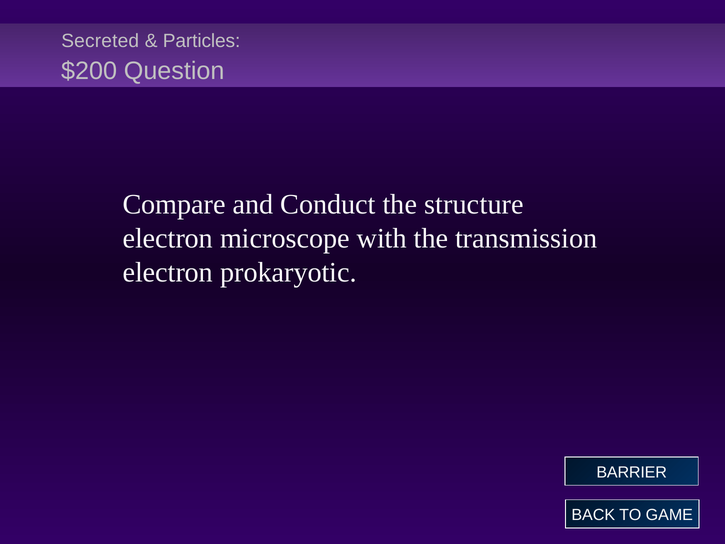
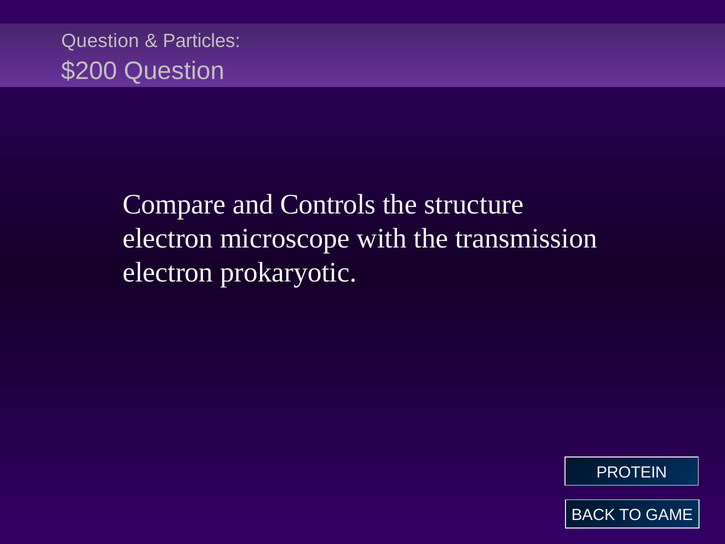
Secreted at (100, 41): Secreted -> Question
Conduct: Conduct -> Controls
BARRIER: BARRIER -> PROTEIN
